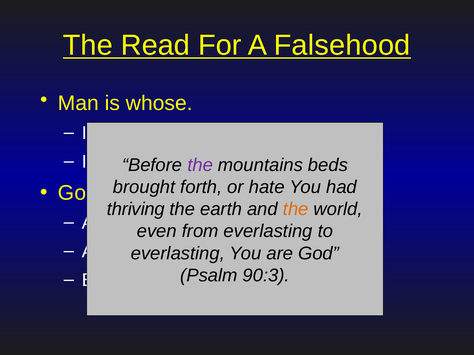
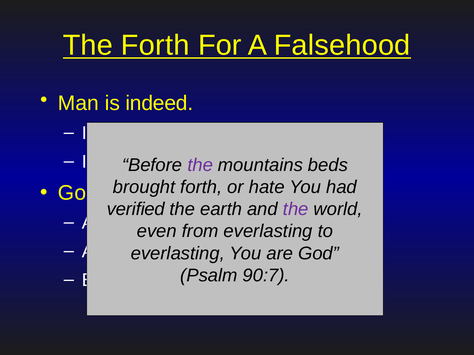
The Read: Read -> Forth
whose: whose -> indeed
thriving: thriving -> verified
the at (296, 209) colour: orange -> purple
90:3: 90:3 -> 90:7
